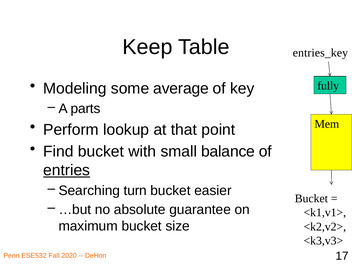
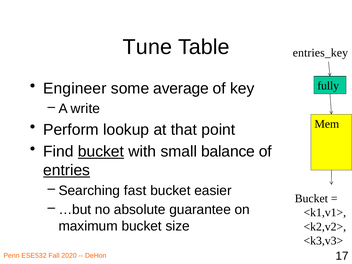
Keep: Keep -> Tune
Modeling: Modeling -> Engineer
parts: parts -> write
bucket at (101, 152) underline: none -> present
turn: turn -> fast
